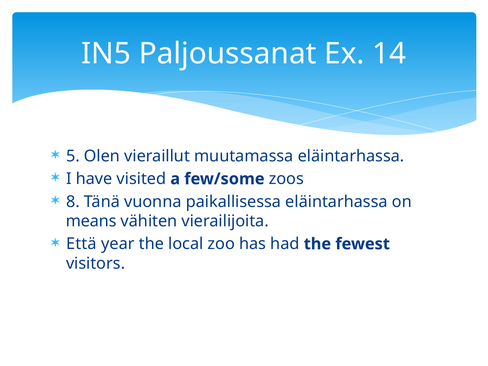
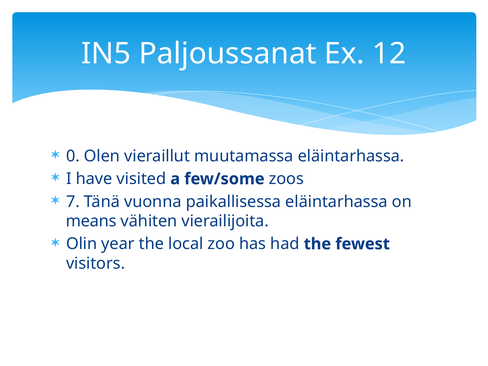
14: 14 -> 12
5: 5 -> 0
8: 8 -> 7
Että: Että -> Olin
